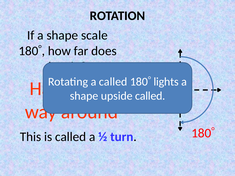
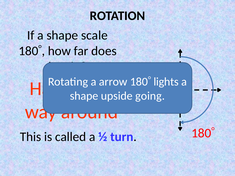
called at (113, 82): called -> arrow
upside called: called -> going
